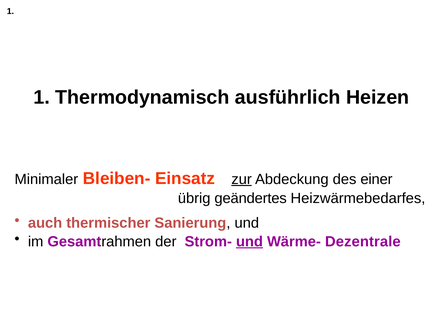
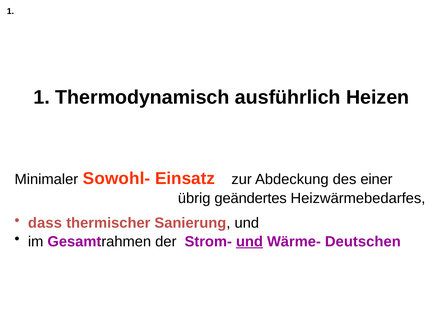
Bleiben-: Bleiben- -> Sowohl-
zur underline: present -> none
auch: auch -> dass
Dezentrale: Dezentrale -> Deutschen
